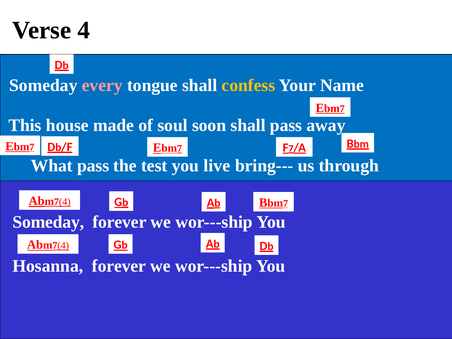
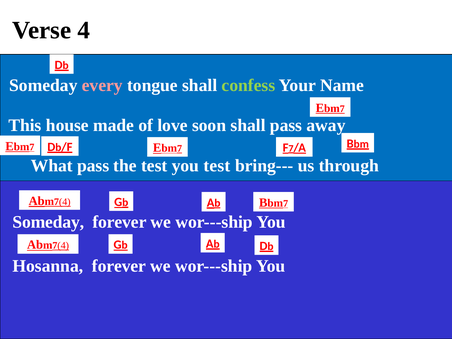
confess colour: yellow -> light green
soul: soul -> love
you live: live -> test
